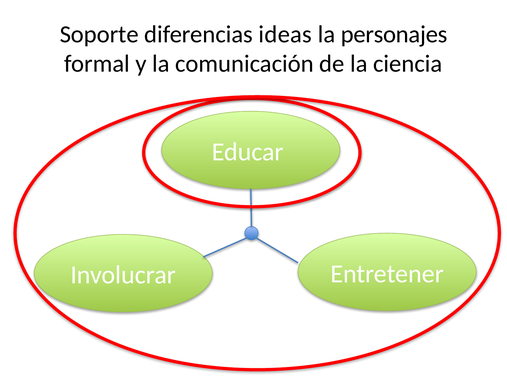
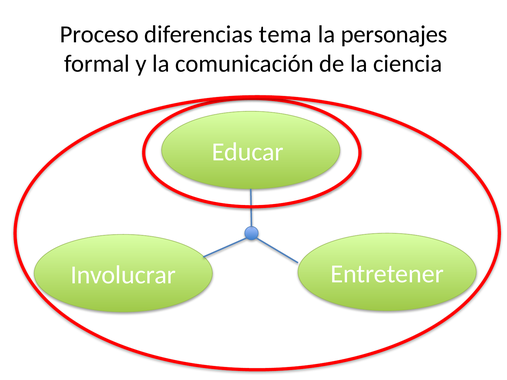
Soporte: Soporte -> Proceso
ideas: ideas -> tema
